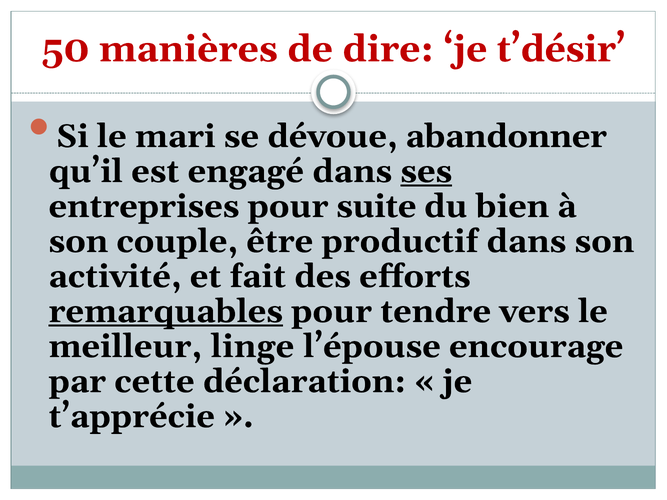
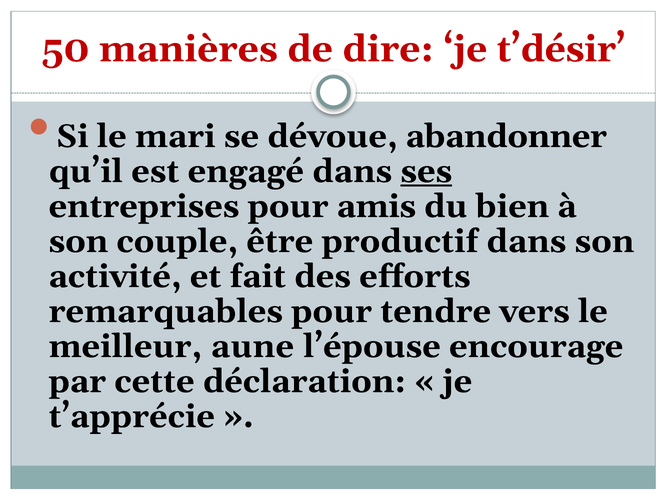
suite: suite -> amis
remarquables underline: present -> none
linge: linge -> aune
